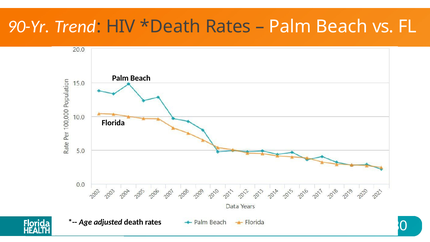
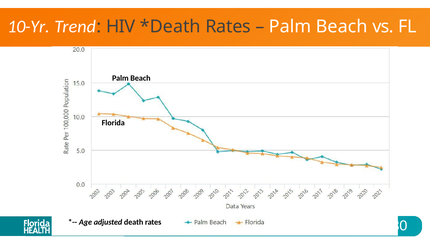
90-Yr: 90-Yr -> 10-Yr
